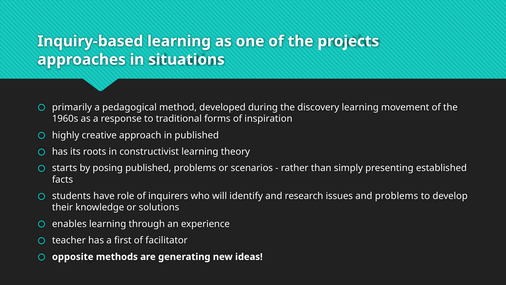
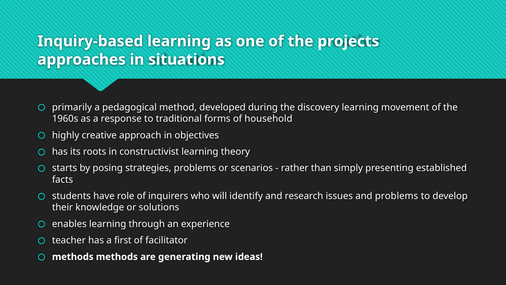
inspiration: inspiration -> household
in published: published -> objectives
posing published: published -> strategies
opposite at (73, 256): opposite -> methods
